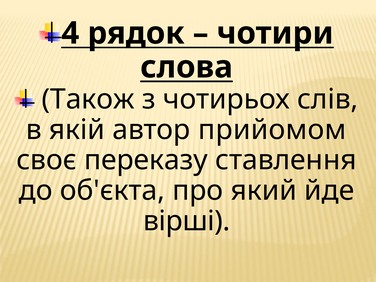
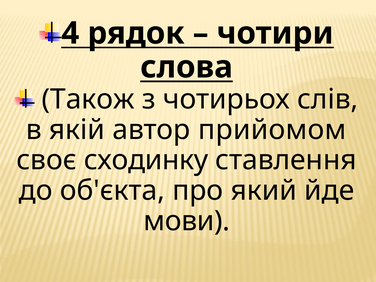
переказу: переказу -> сходинку
вірші: вірші -> мови
